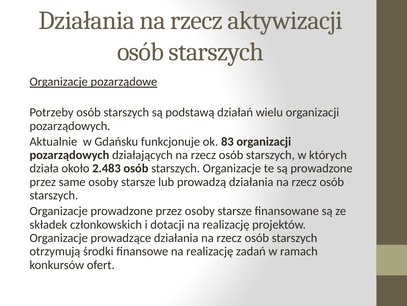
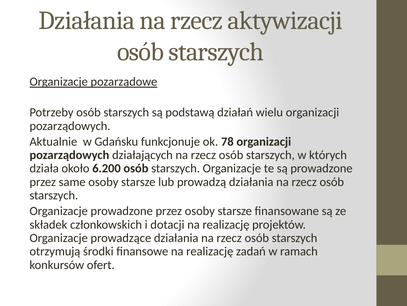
83: 83 -> 78
2.483: 2.483 -> 6.200
